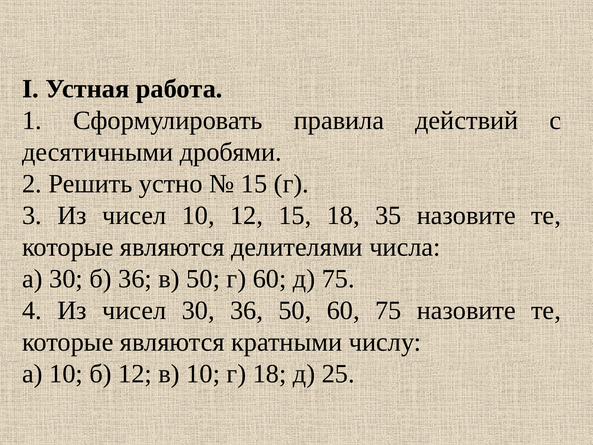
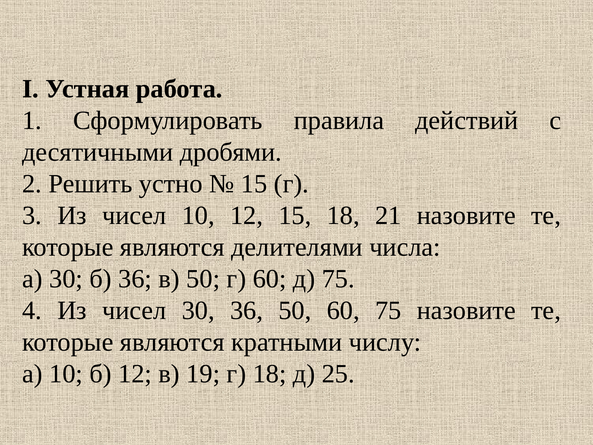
35: 35 -> 21
в 10: 10 -> 19
